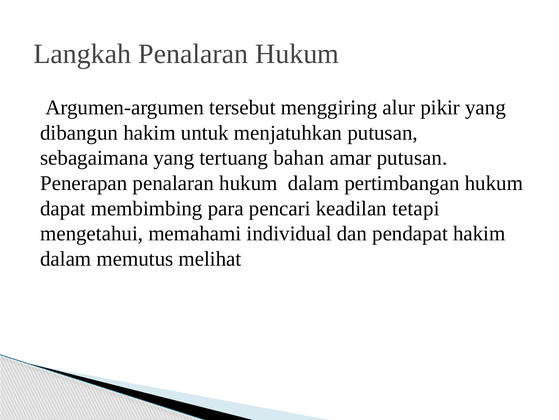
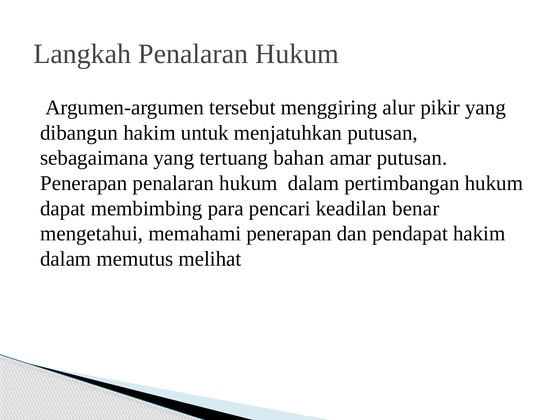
tetapi: tetapi -> benar
memahami individual: individual -> penerapan
